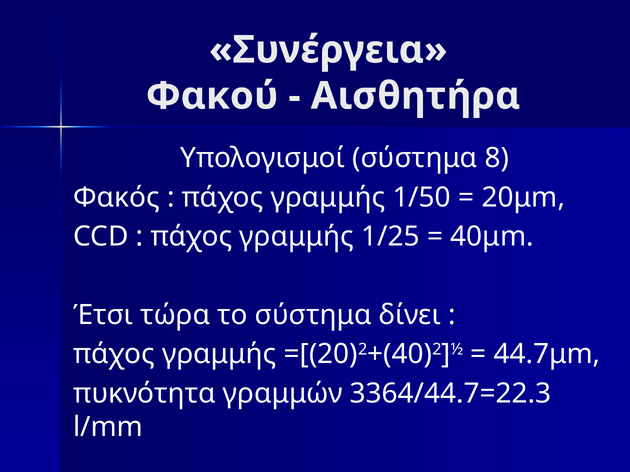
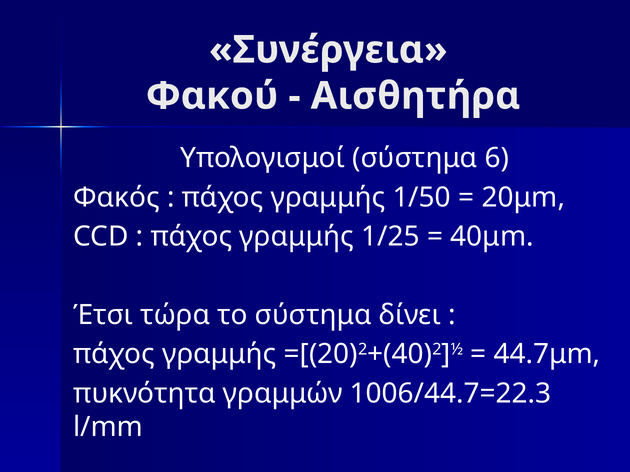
8: 8 -> 6
3364/44.7=22.3: 3364/44.7=22.3 -> 1006/44.7=22.3
